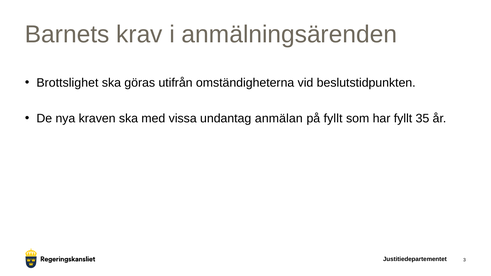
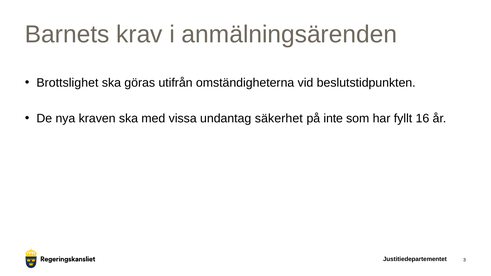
anmälan: anmälan -> säkerhet
på fyllt: fyllt -> inte
35: 35 -> 16
